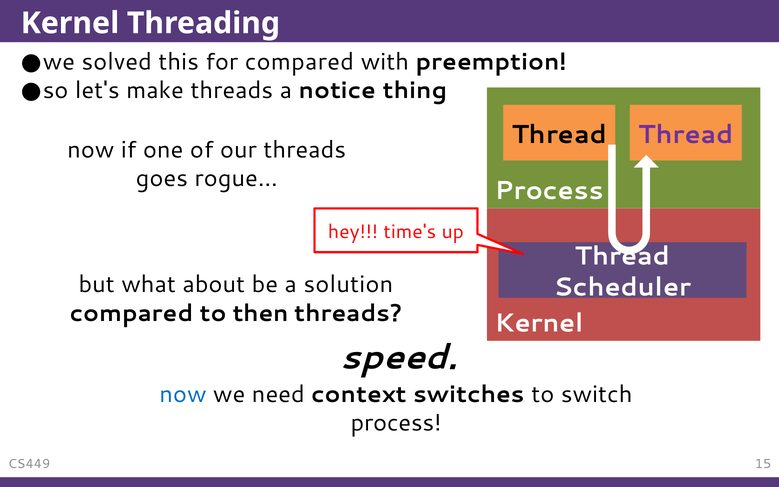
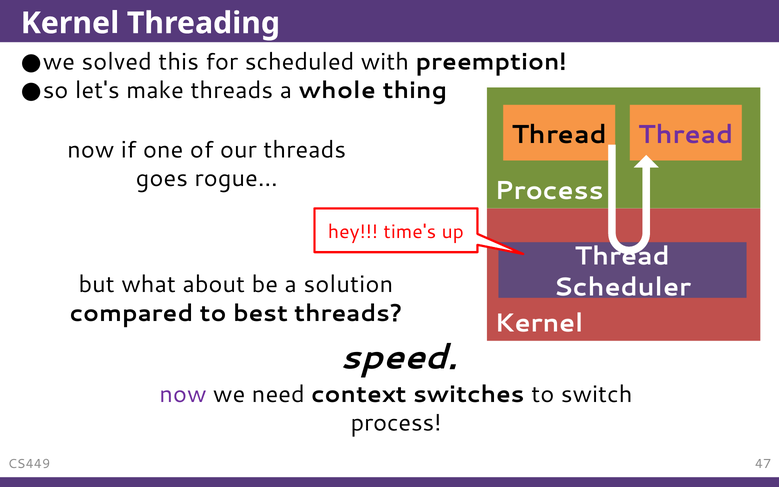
for compared: compared -> scheduled
notice: notice -> whole
then: then -> best
now at (183, 394) colour: blue -> purple
15: 15 -> 47
